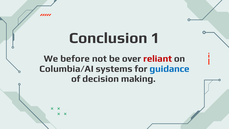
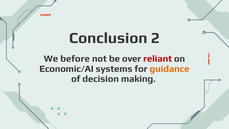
1: 1 -> 2
Columbia/AI: Columbia/AI -> Economic/AI
guidance colour: blue -> orange
